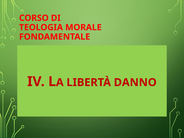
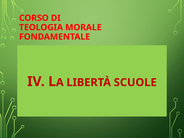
DANNO: DANNO -> SCUOLE
